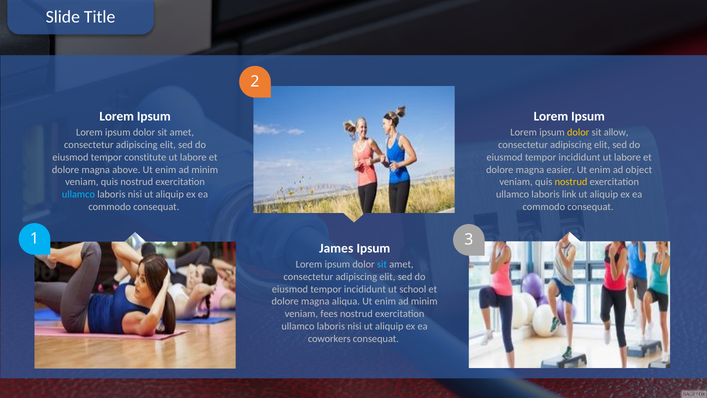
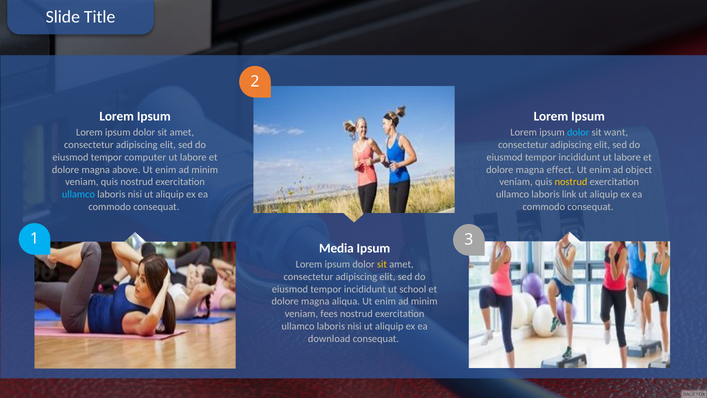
dolor at (578, 132) colour: yellow -> light blue
allow: allow -> want
constitute: constitute -> computer
easier: easier -> effect
James: James -> Media
sit at (382, 264) colour: light blue -> yellow
coworkers: coworkers -> download
